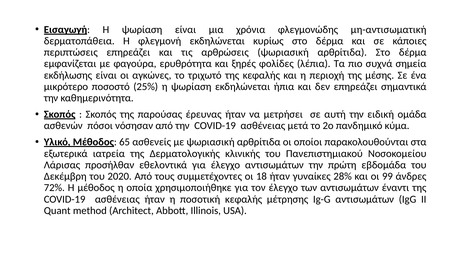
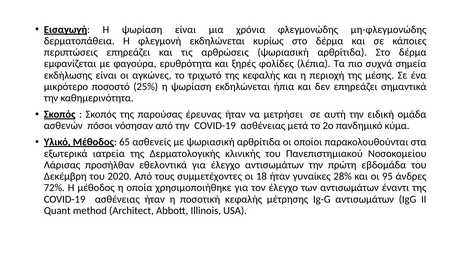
μη-αντισωματική: μη-αντισωματική -> μη-φλεγμονώδης
99: 99 -> 95
